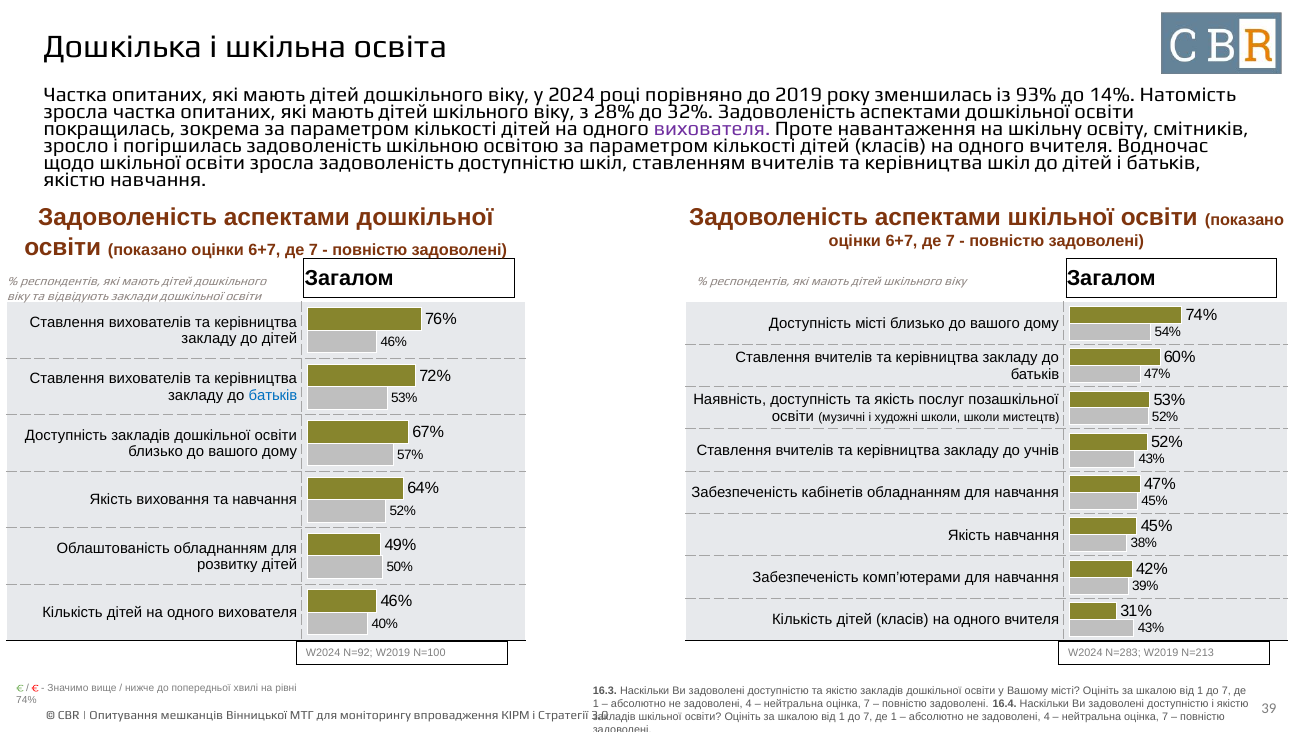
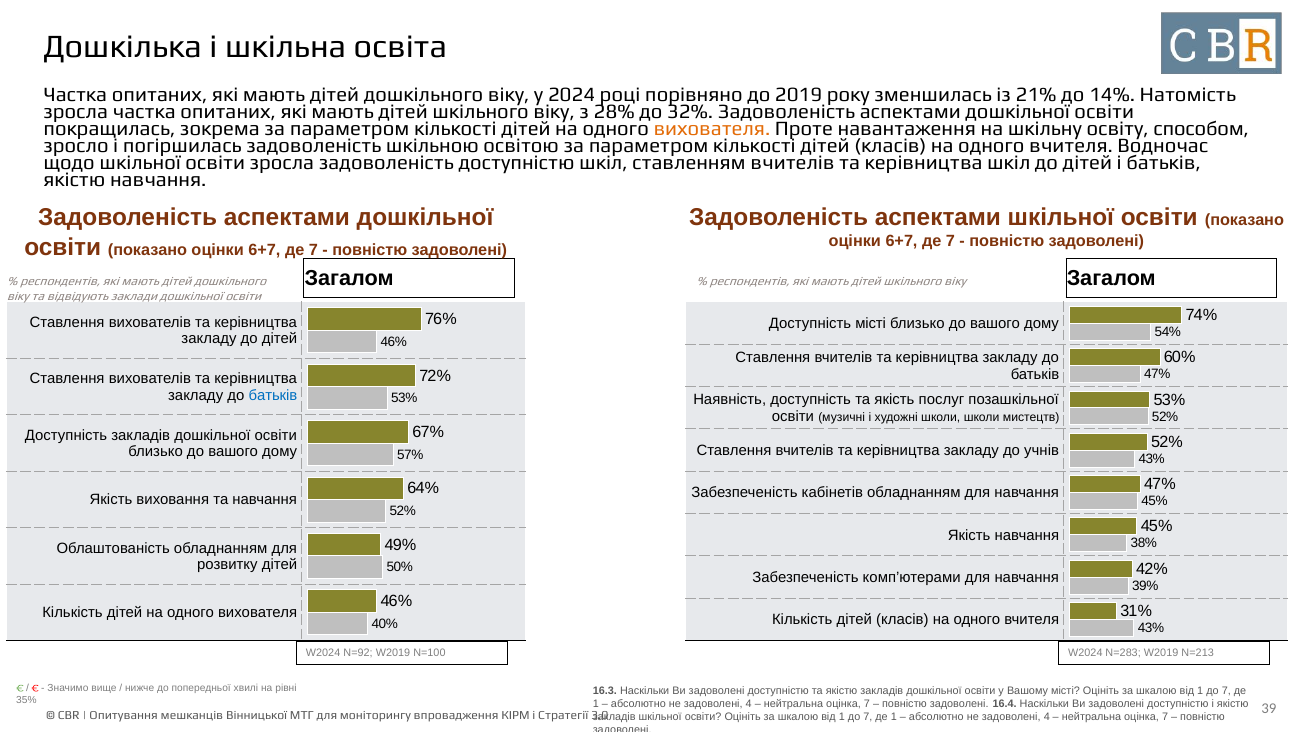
93%: 93% -> 21%
вихователя at (712, 129) colour: purple -> orange
смітників: смітників -> способом
74% at (26, 701): 74% -> 35%
